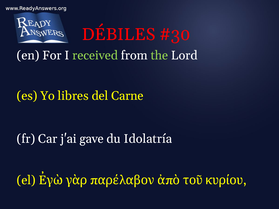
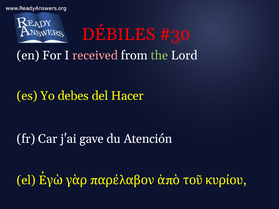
received colour: light green -> pink
libres: libres -> debes
Carne: Carne -> Hacer
Idolatría: Idolatría -> Atención
